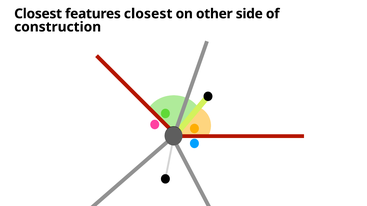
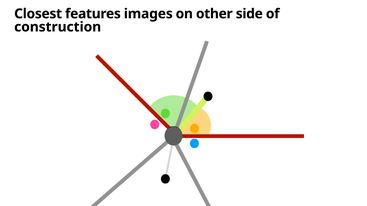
features closest: closest -> images
